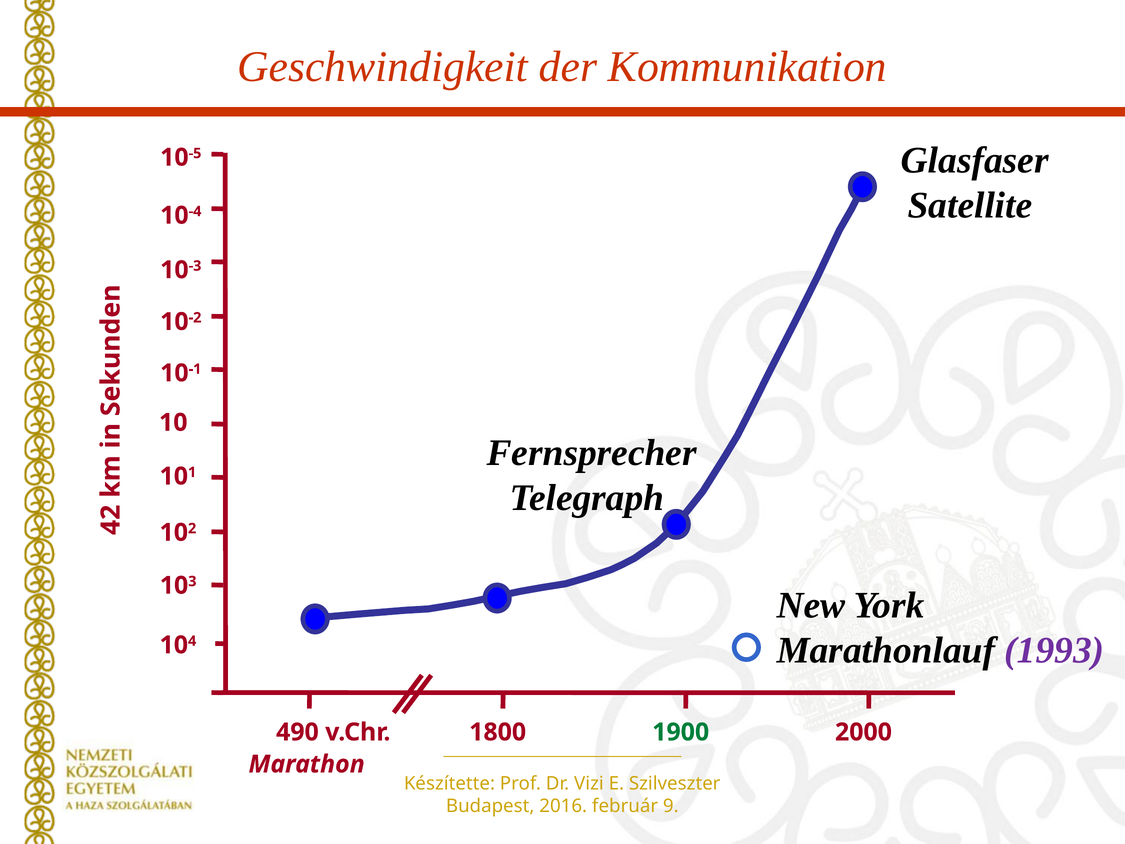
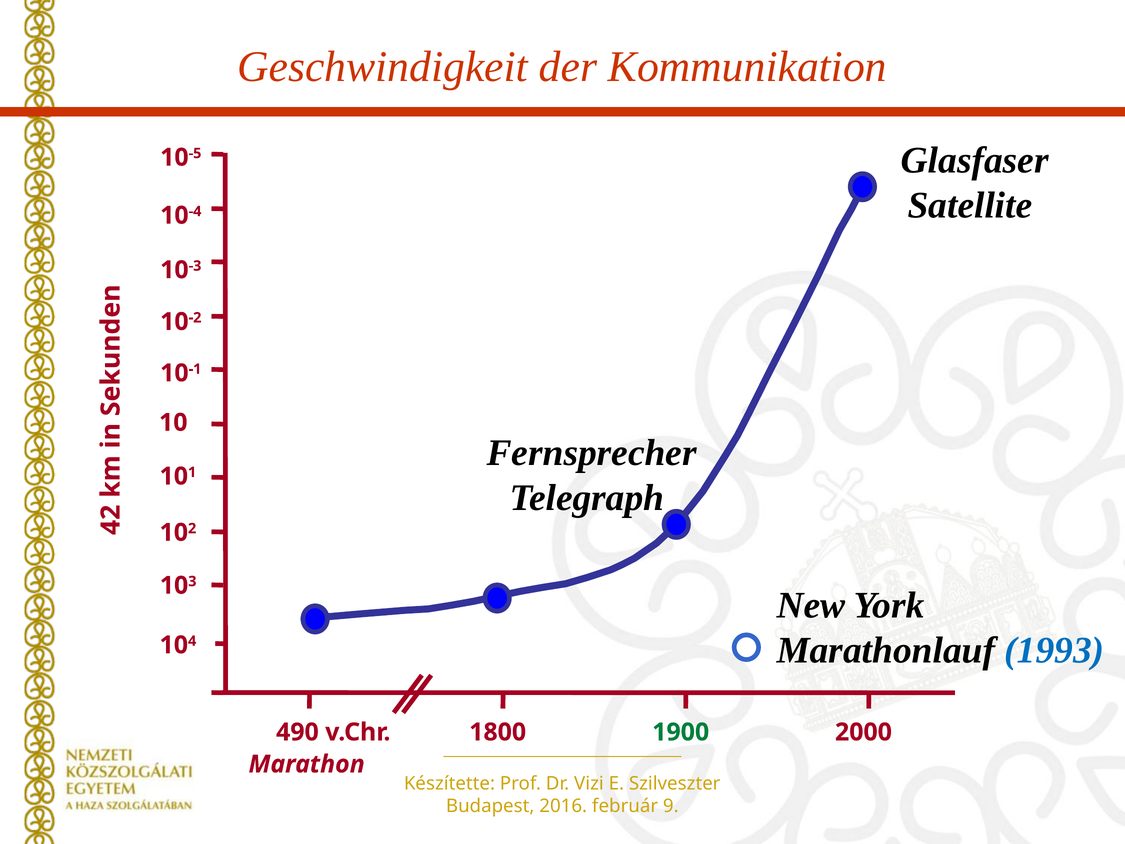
1993 colour: purple -> blue
